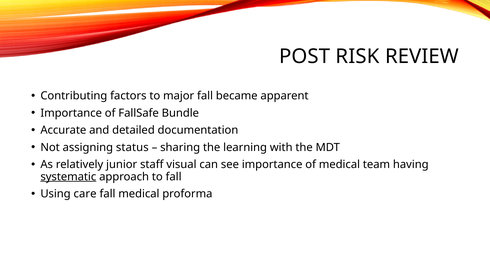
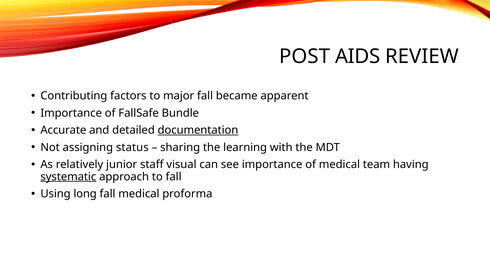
RISK: RISK -> AIDS
documentation underline: none -> present
care: care -> long
